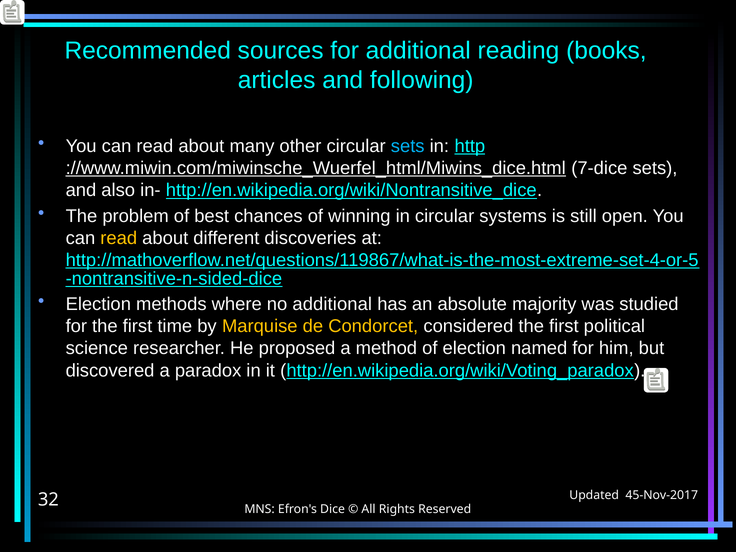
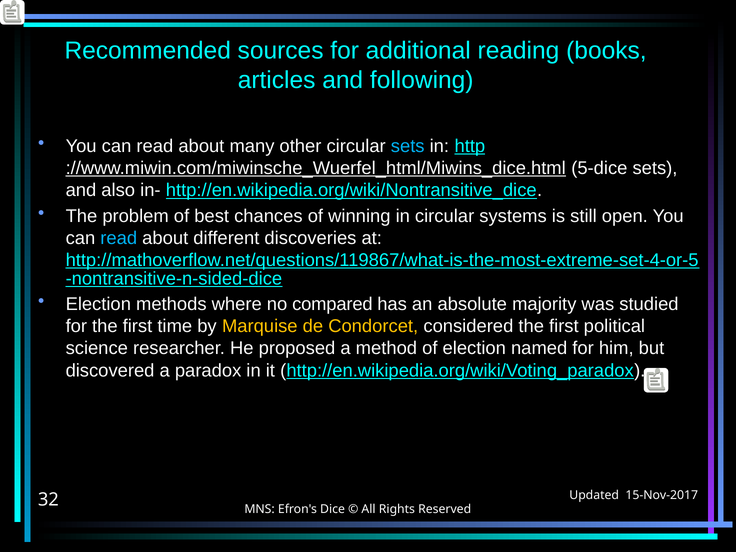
7-dice: 7-dice -> 5-dice
read at (119, 238) colour: yellow -> light blue
no additional: additional -> compared
45-Nov-2017: 45-Nov-2017 -> 15-Nov-2017
